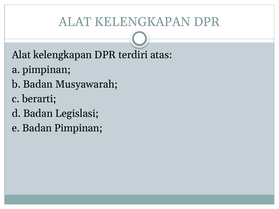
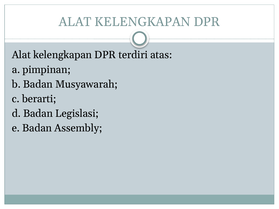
Badan Pimpinan: Pimpinan -> Assembly
